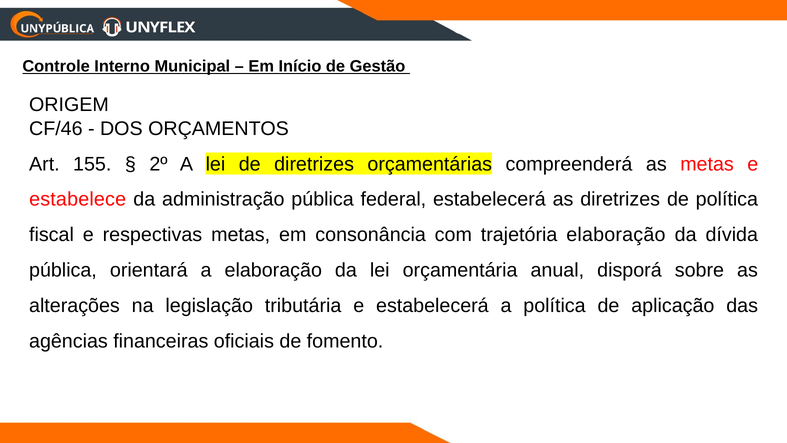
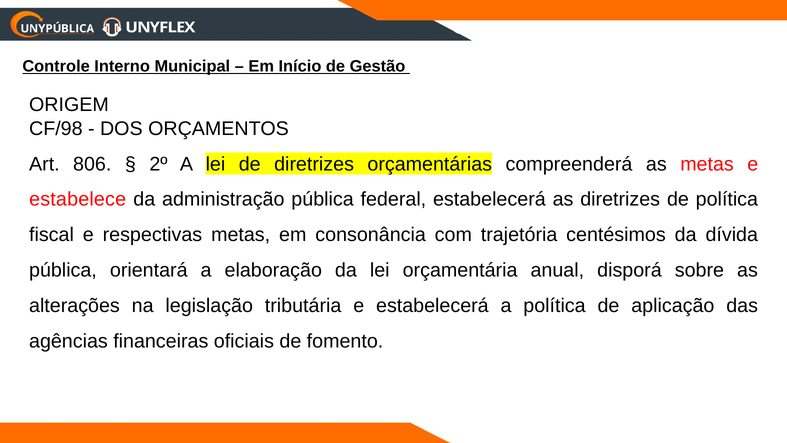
CF/46: CF/46 -> CF/98
155: 155 -> 806
trajetória elaboração: elaboração -> centésimos
